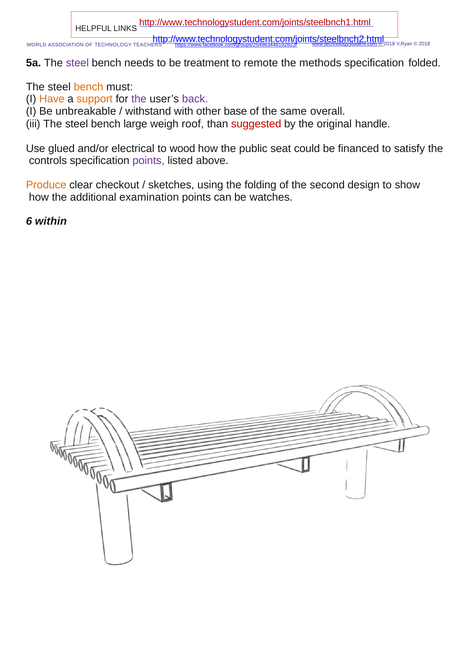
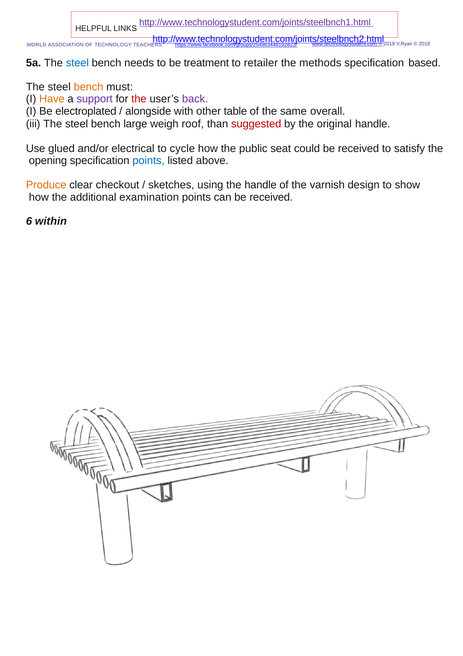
http://www.technologystudent.com/joints/steelbnch1.html colour: red -> purple
steel at (77, 63) colour: purple -> blue
remote: remote -> retailer
folded: folded -> based
support colour: orange -> purple
the at (139, 99) colour: purple -> red
unbreakable: unbreakable -> electroplated
withstand: withstand -> alongside
base: base -> table
wood: wood -> cycle
could be ﬁnanced: ﬁnanced -> received
controls: controls -> opening
points at (148, 160) colour: purple -> blue
the folding: folding -> handle
second: second -> varnish
can be watches: watches -> received
